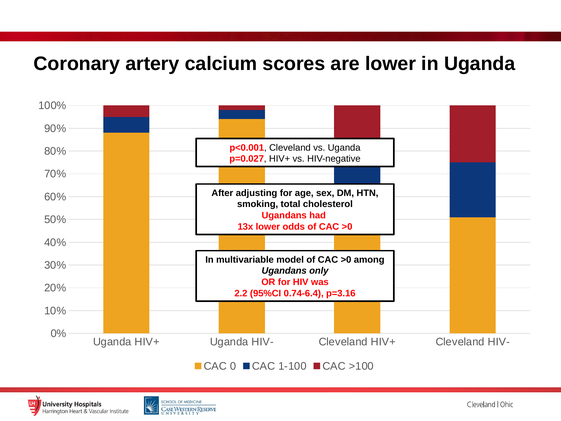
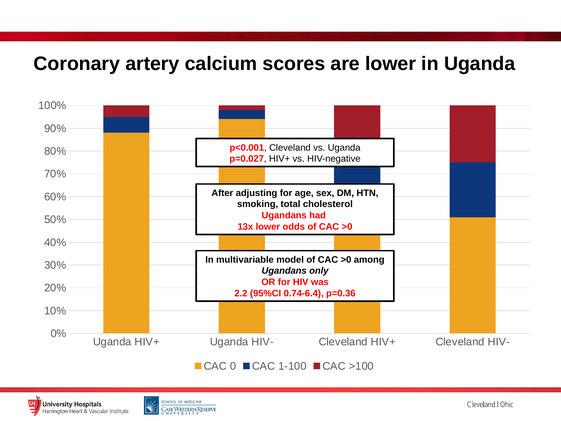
p=3.16: p=3.16 -> p=0.36
